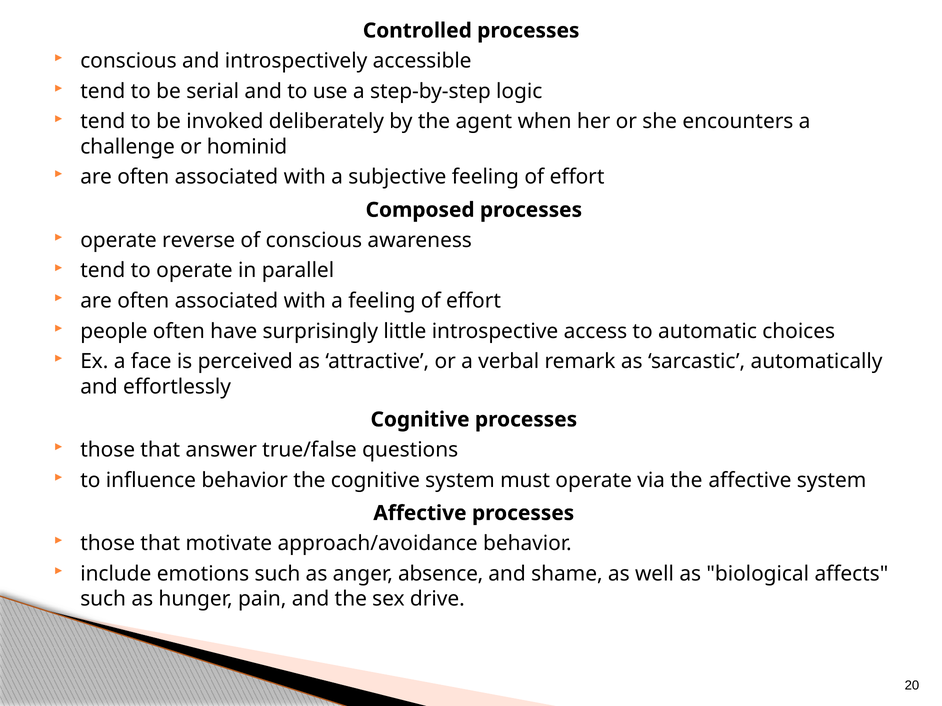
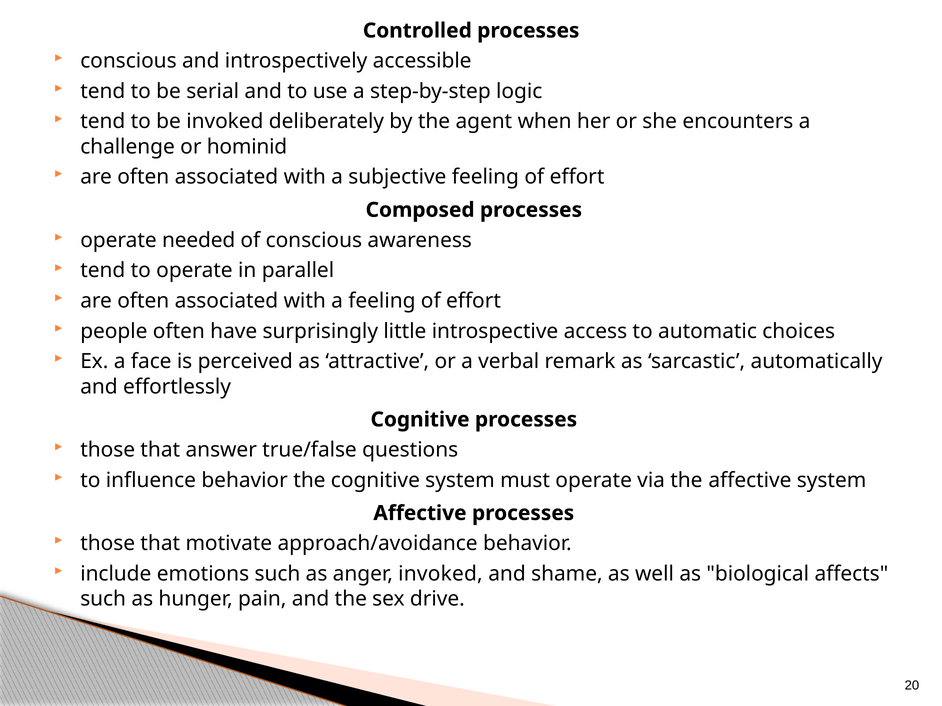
reverse: reverse -> needed
anger absence: absence -> invoked
